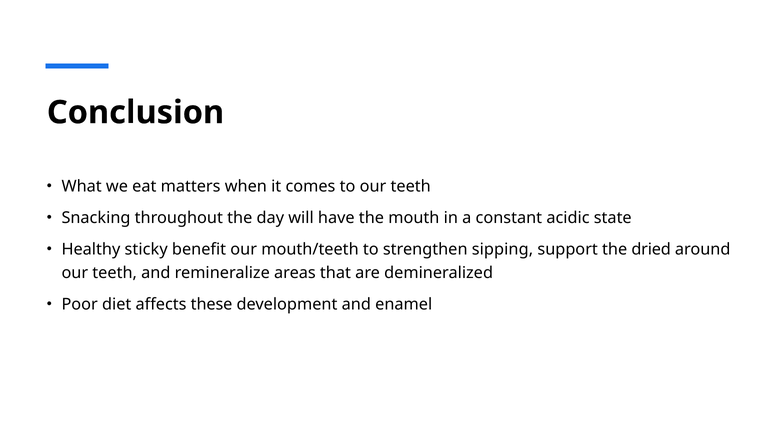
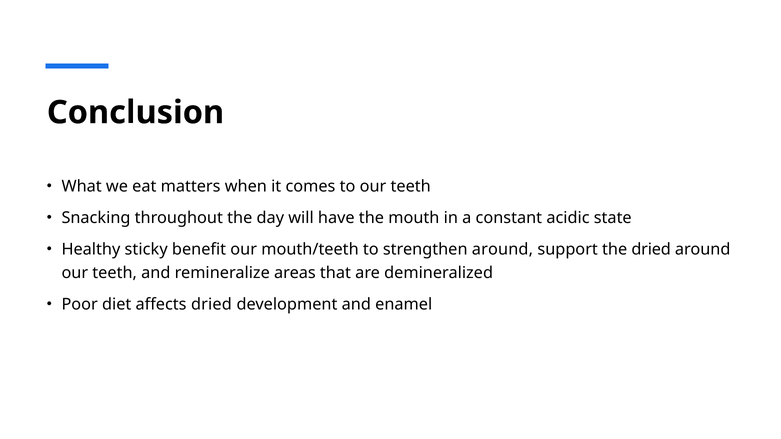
strengthen sipping: sipping -> around
affects these: these -> dried
